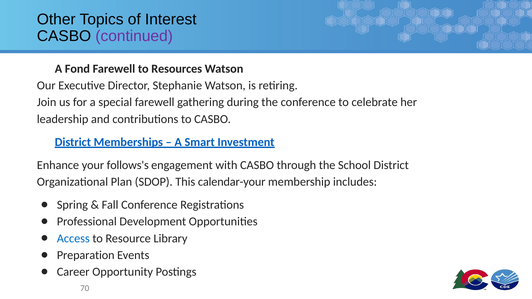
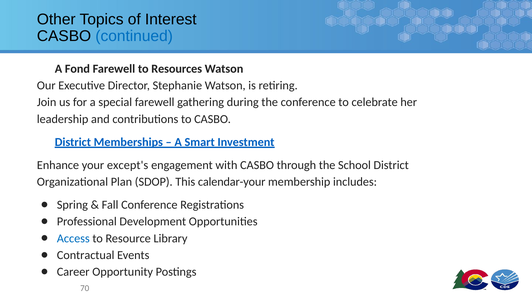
continued colour: purple -> blue
follows's: follows's -> except's
Preparation: Preparation -> Contractual
